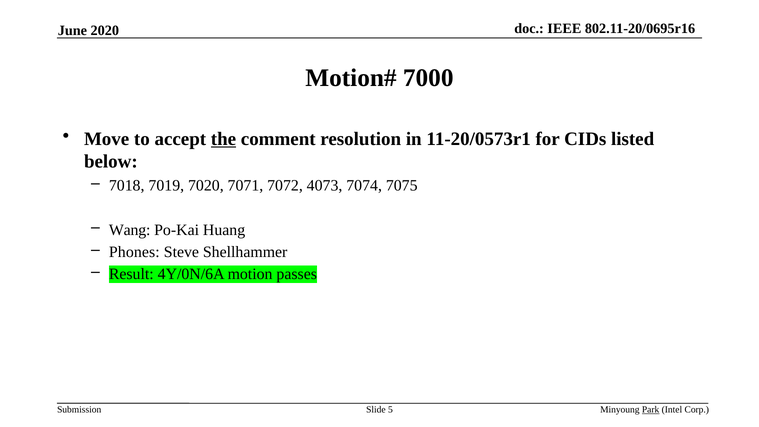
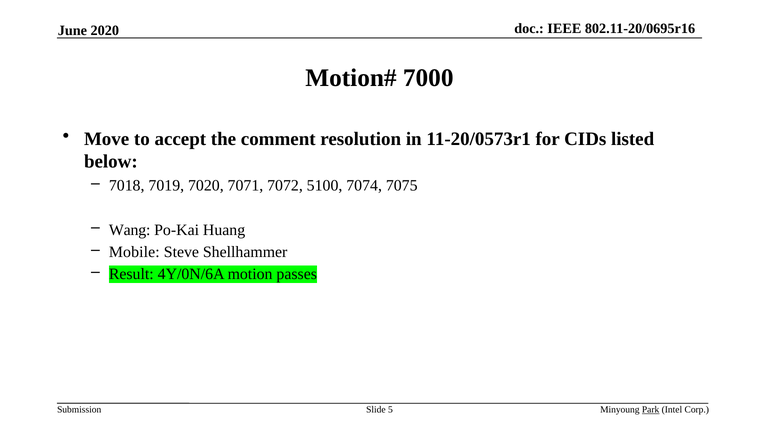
the underline: present -> none
4073: 4073 -> 5100
Phones: Phones -> Mobile
